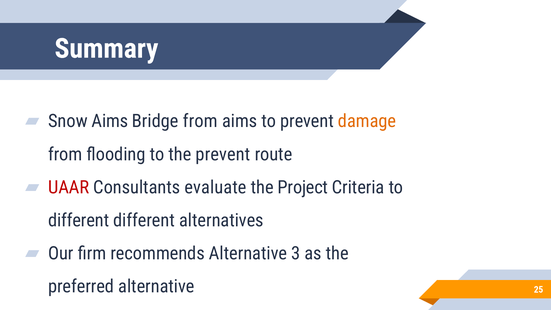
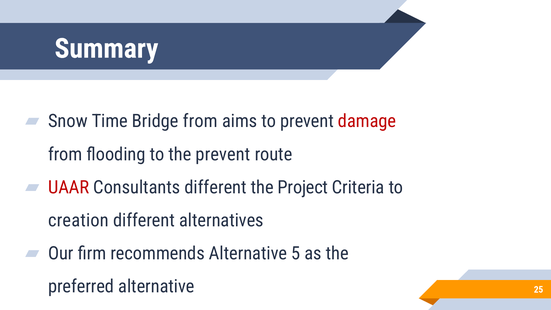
Snow Aims: Aims -> Time
damage colour: orange -> red
Consultants evaluate: evaluate -> different
different at (79, 220): different -> creation
3: 3 -> 5
